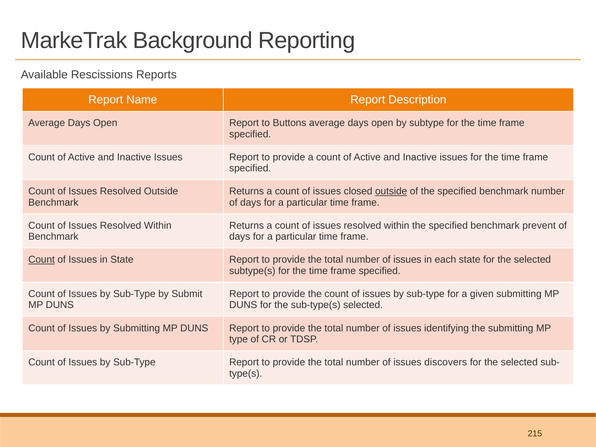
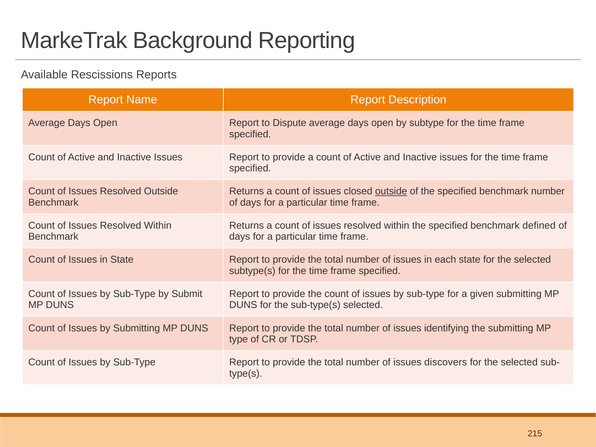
Buttons: Buttons -> Dispute
prevent: prevent -> defined
Count at (42, 260) underline: present -> none
